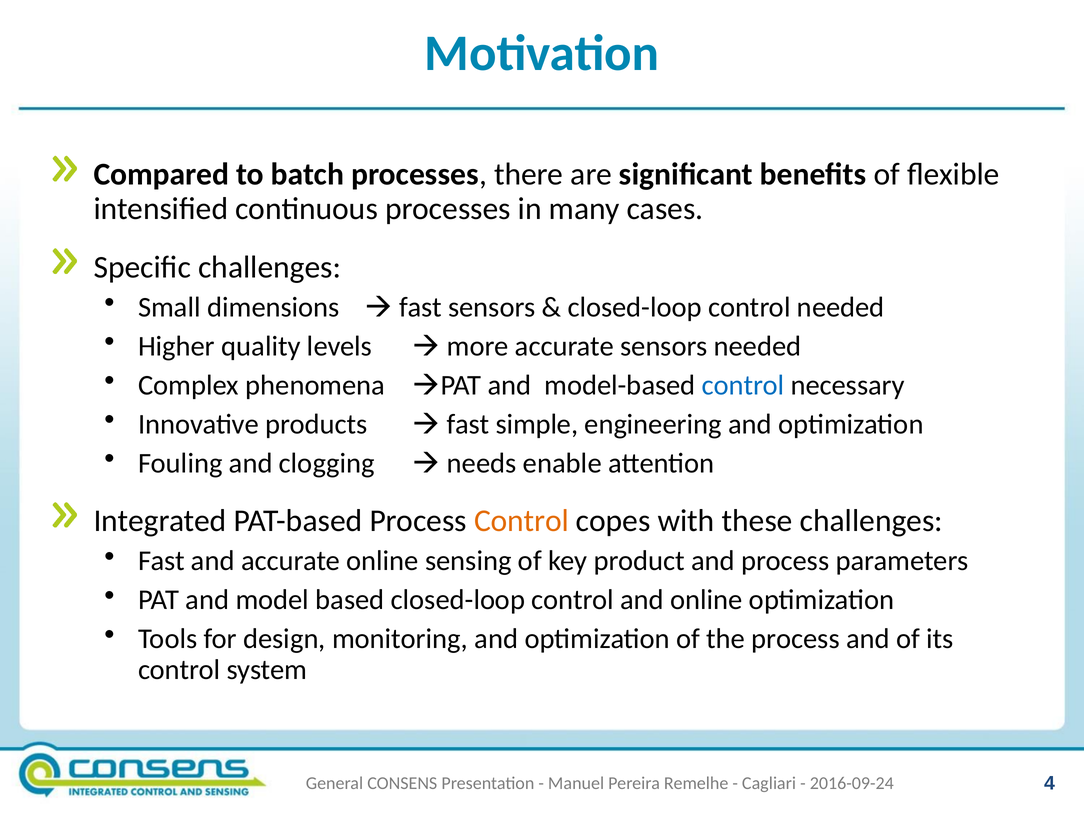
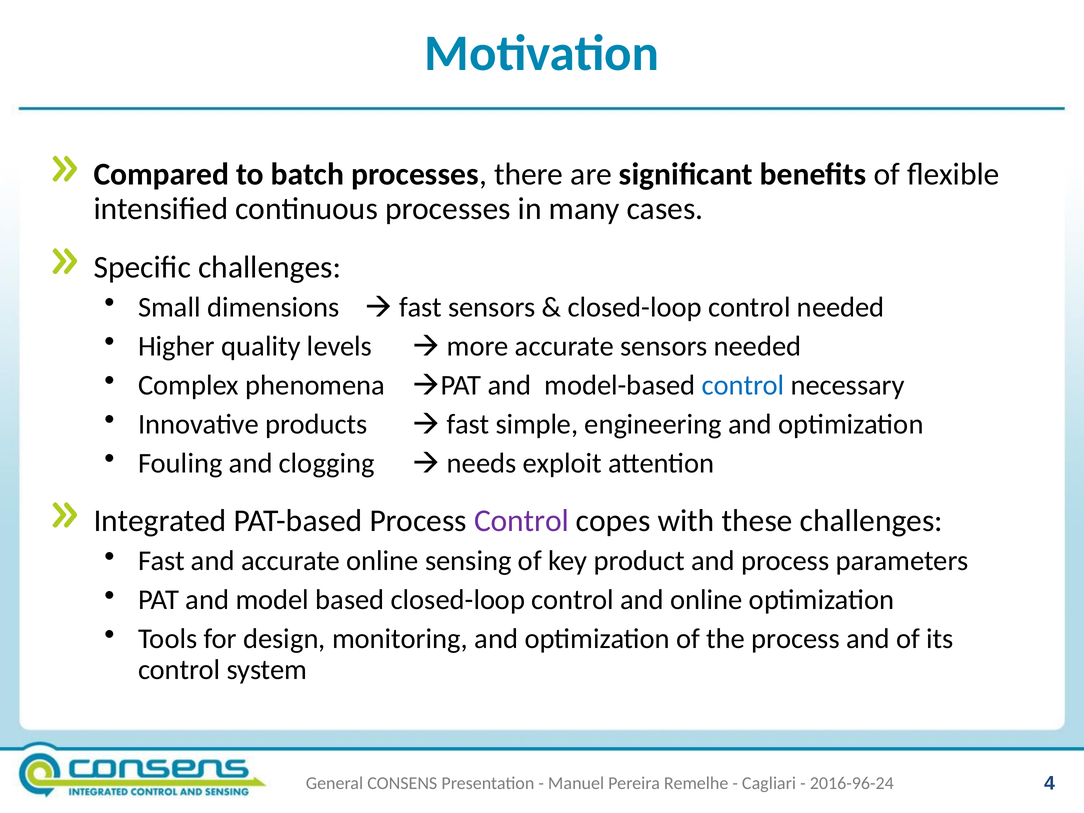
enable: enable -> exploit
Control at (522, 521) colour: orange -> purple
2016-09-24: 2016-09-24 -> 2016-96-24
